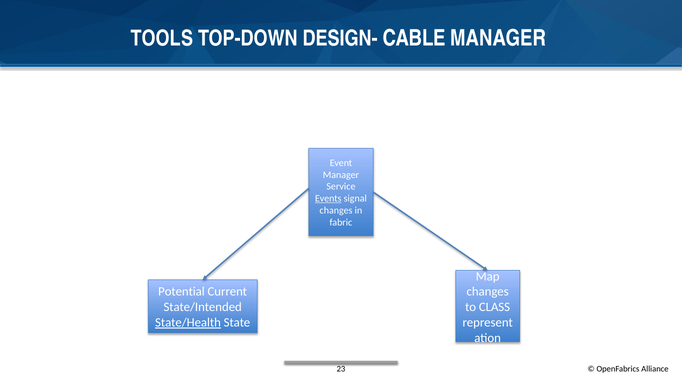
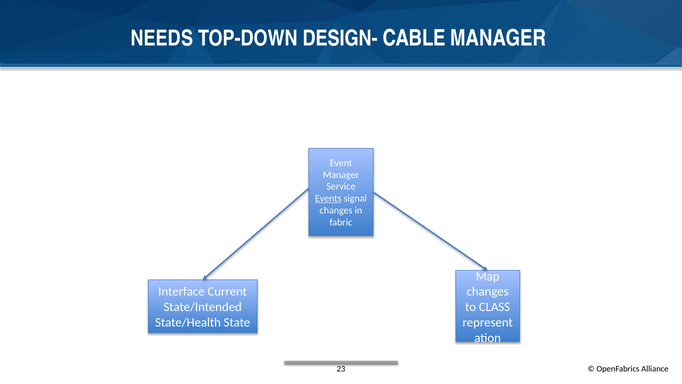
TOOLS: TOOLS -> NEEDS
Potential: Potential -> Interface
State/Health underline: present -> none
